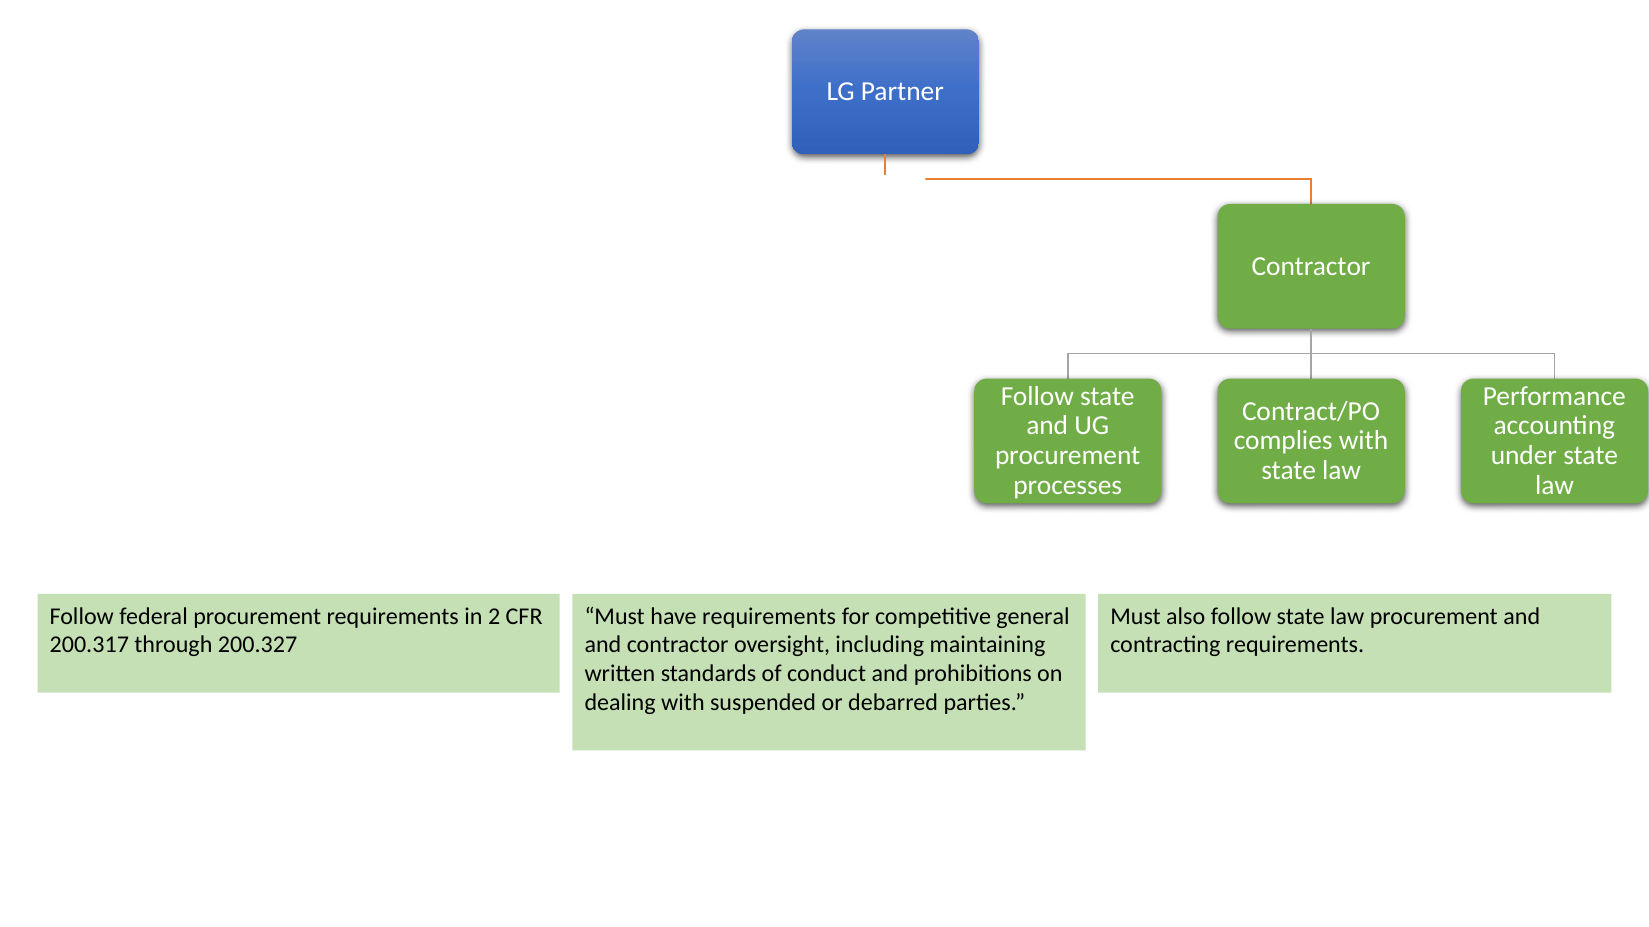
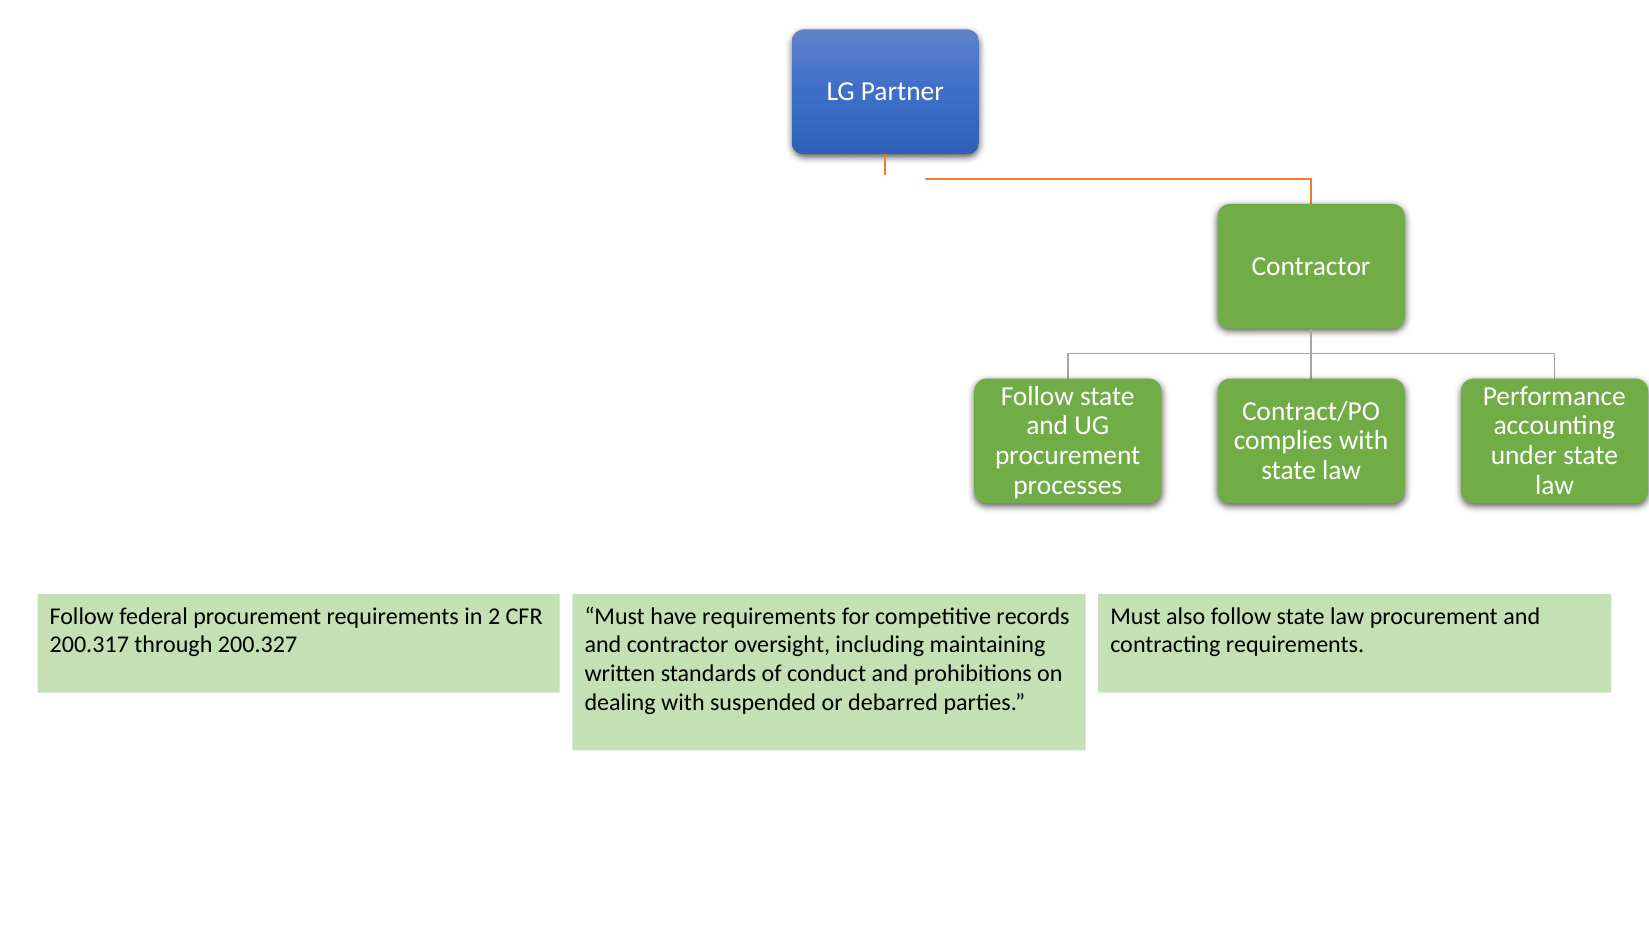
general: general -> records
